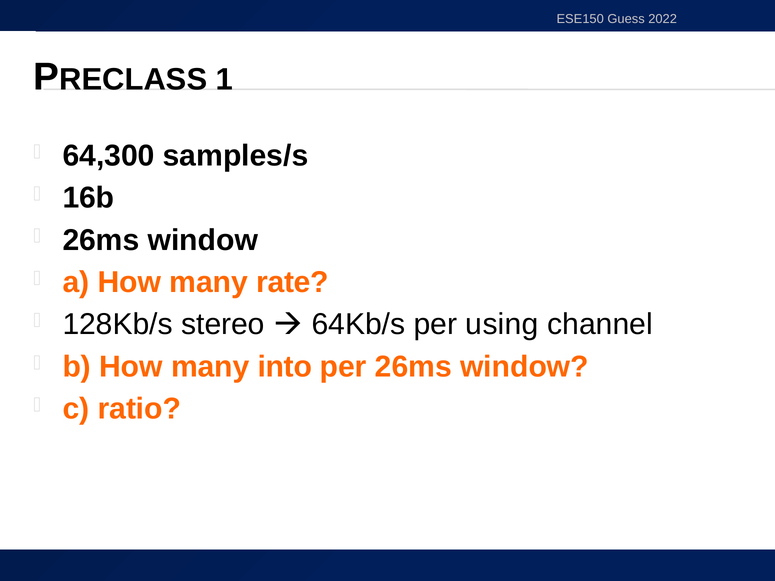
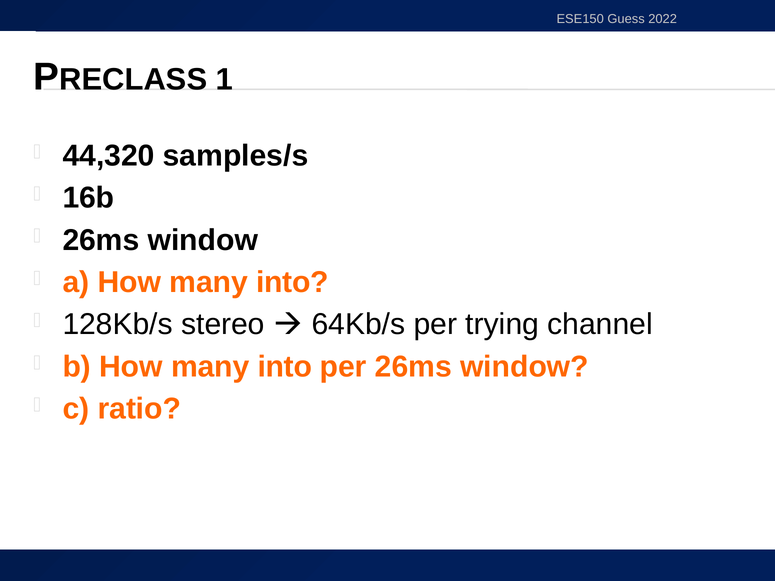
64,300: 64,300 -> 44,320
a How many rate: rate -> into
using: using -> trying
